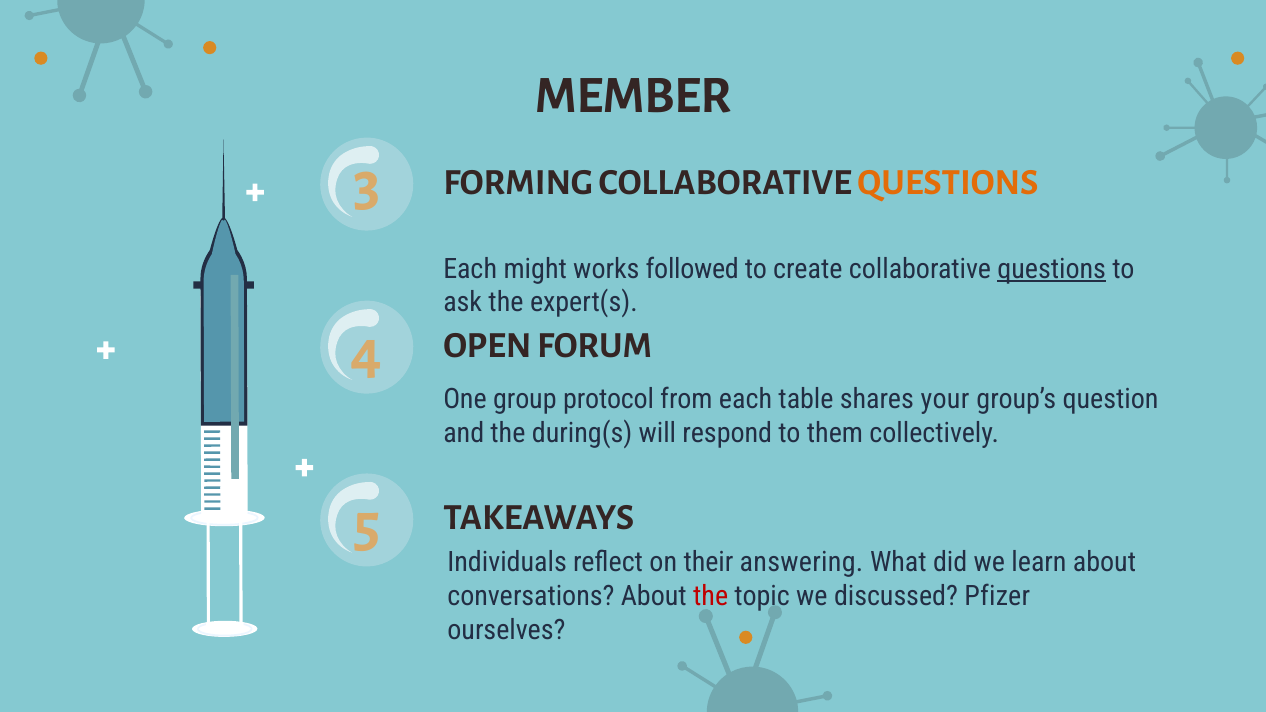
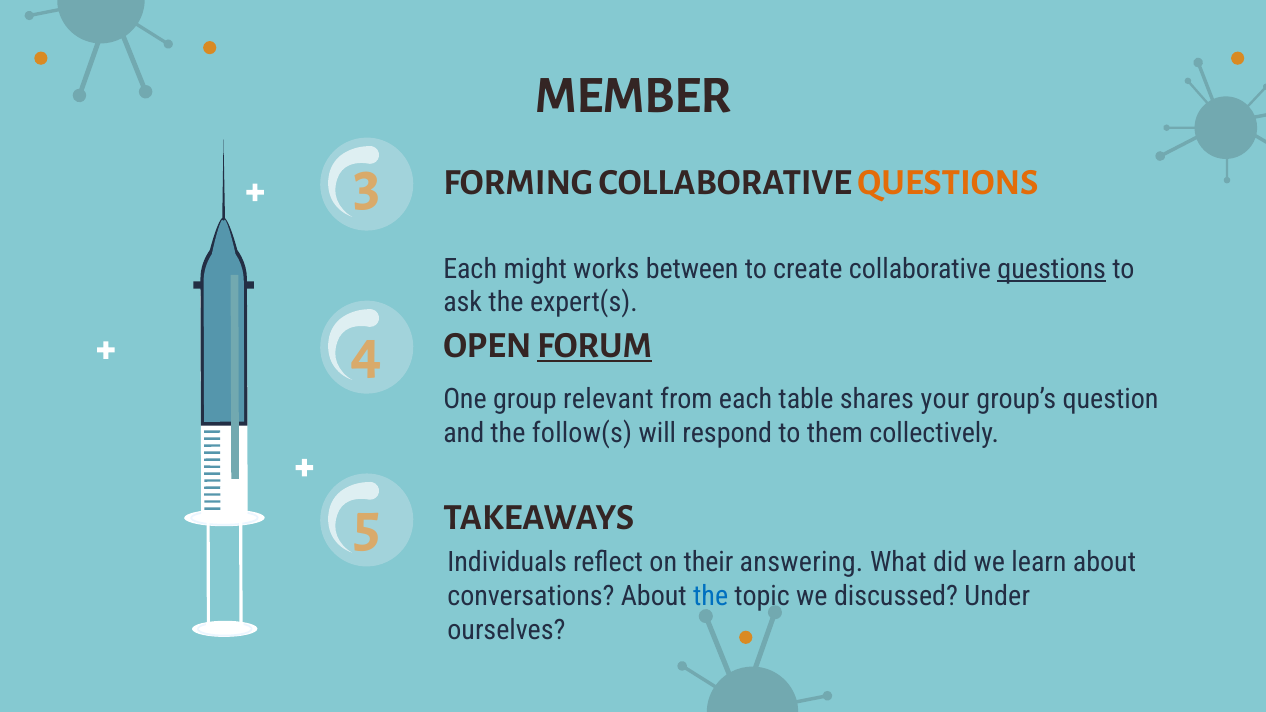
followed: followed -> between
FORUM underline: none -> present
protocol: protocol -> relevant
during(s: during(s -> follow(s
the at (711, 596) colour: red -> blue
Pfizer: Pfizer -> Under
